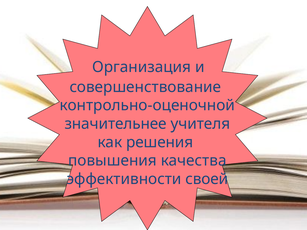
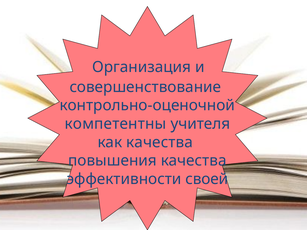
значительнее: значительнее -> компетентны
как решения: решения -> качества
